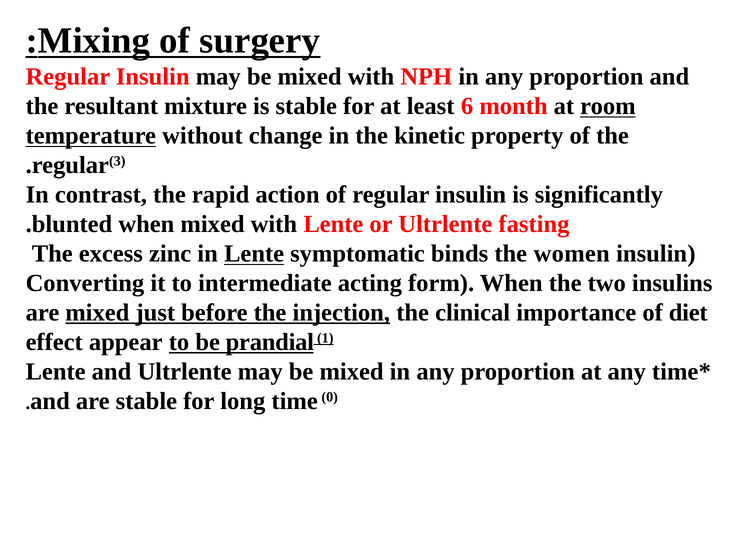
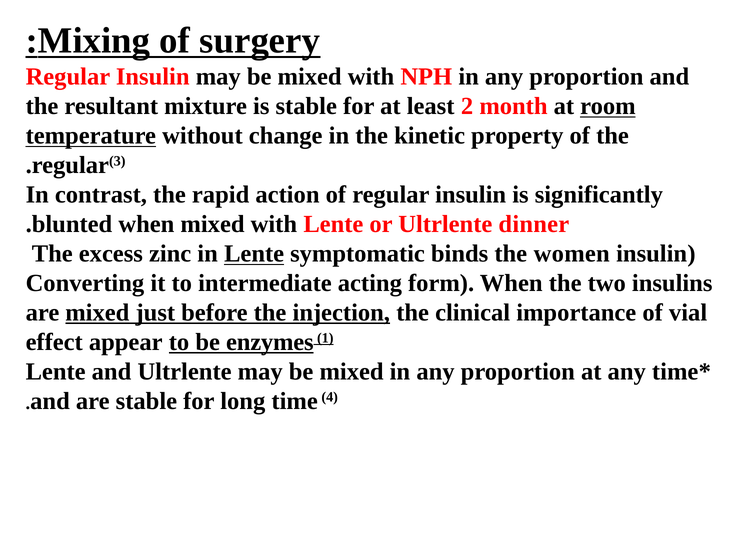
6: 6 -> 2
fasting: fasting -> dinner
diet: diet -> vial
prandial: prandial -> enzymes
0: 0 -> 4
